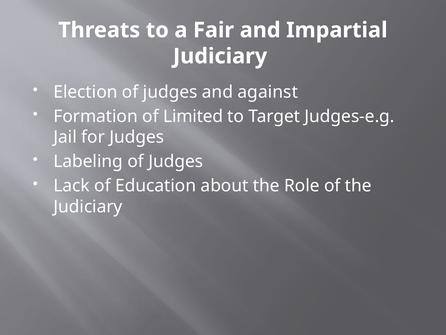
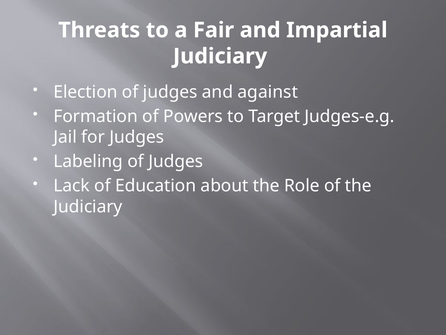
Limited: Limited -> Powers
